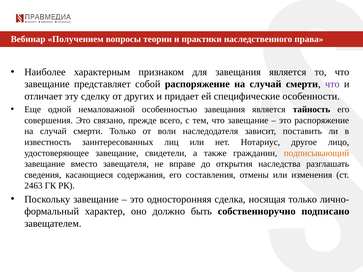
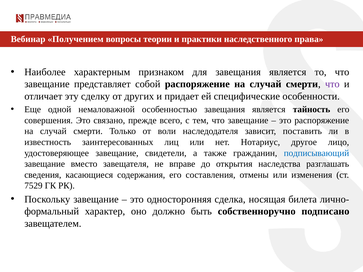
подписывающий colour: orange -> blue
2463: 2463 -> 7529
носящая только: только -> билета
